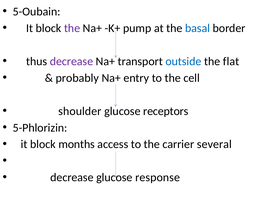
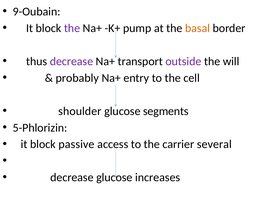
5-Oubain: 5-Oubain -> 9-Oubain
basal colour: blue -> orange
outside colour: blue -> purple
flat: flat -> will
receptors: receptors -> segments
months: months -> passive
response: response -> increases
